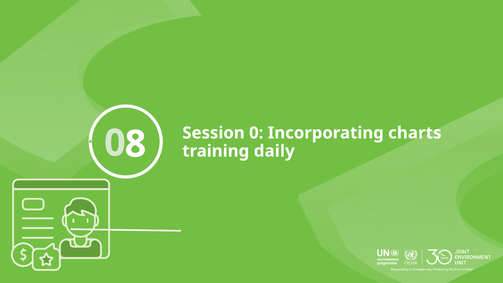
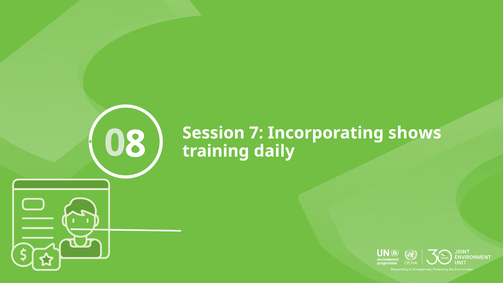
Session 0: 0 -> 7
charts: charts -> shows
